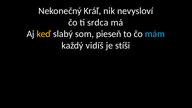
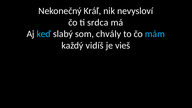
keď colour: yellow -> light blue
pieseň: pieseň -> chvály
stíši: stíši -> vieš
